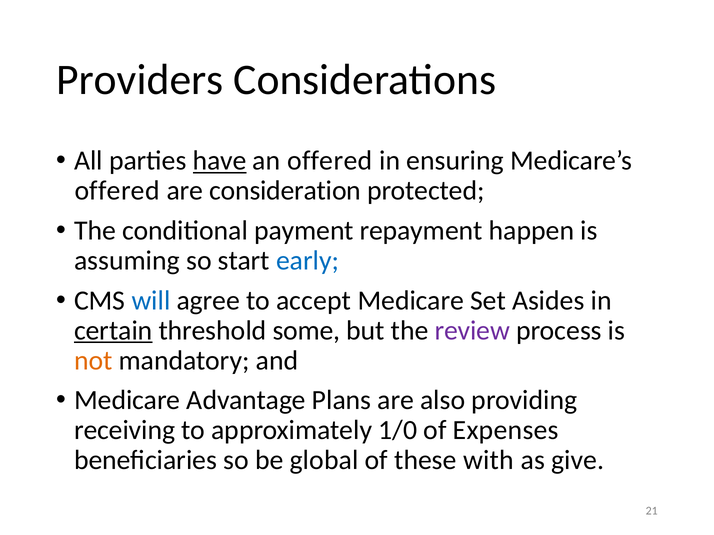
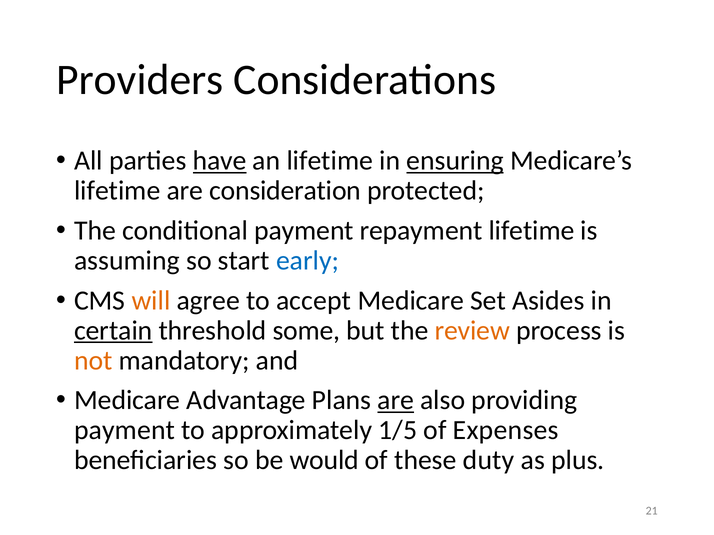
an offered: offered -> lifetime
ensuring underline: none -> present
offered at (117, 191): offered -> lifetime
repayment happen: happen -> lifetime
will colour: blue -> orange
review colour: purple -> orange
are at (396, 401) underline: none -> present
receiving at (125, 431): receiving -> payment
1/0: 1/0 -> 1/5
global: global -> would
with: with -> duty
give: give -> plus
